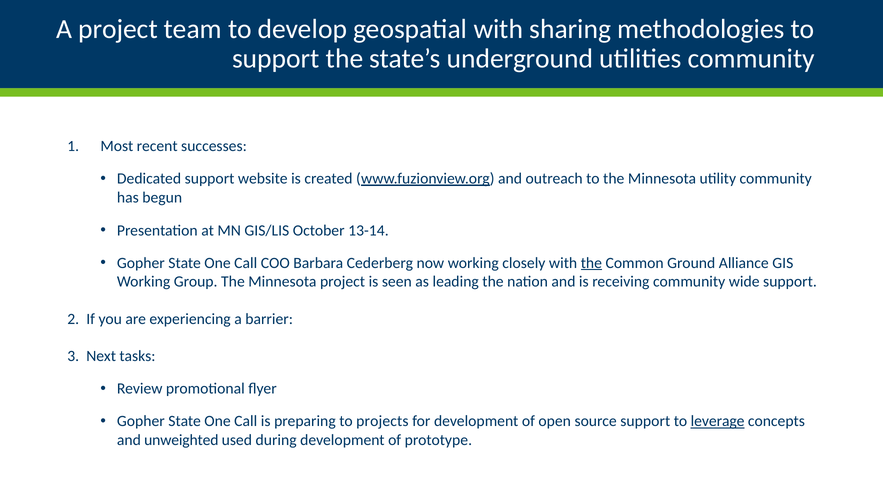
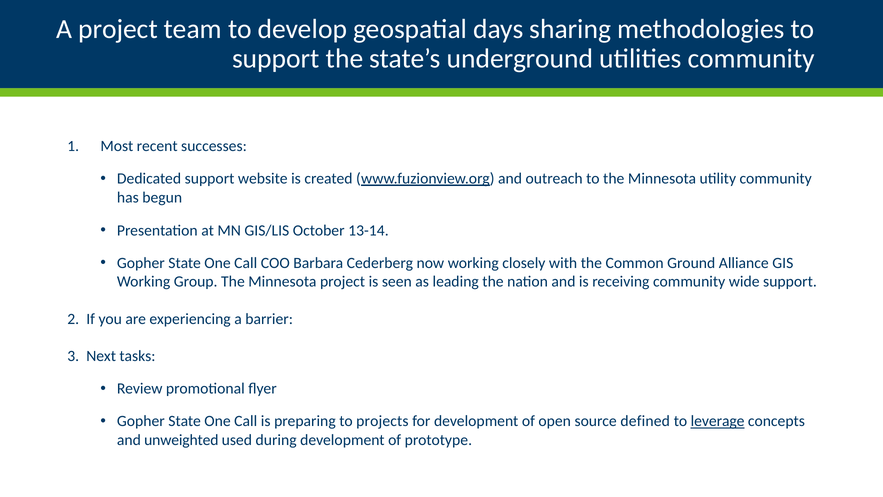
geospatial with: with -> days
the at (591, 263) underline: present -> none
source support: support -> defined
